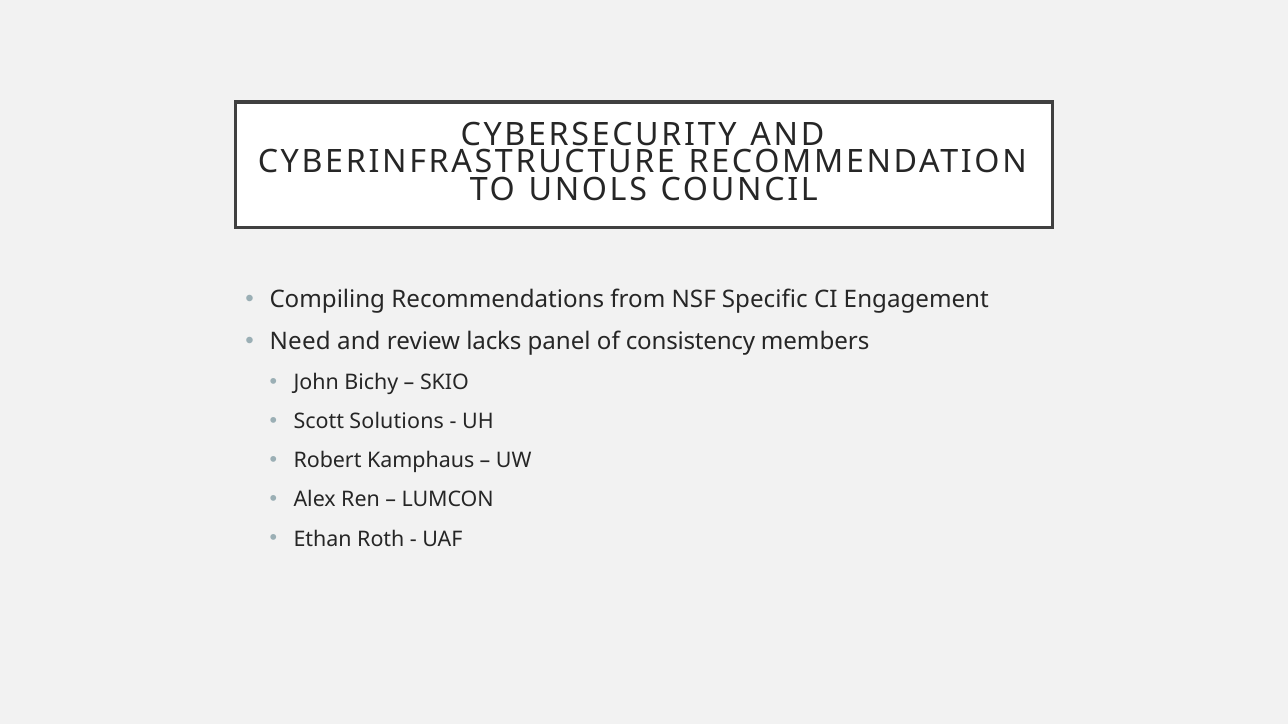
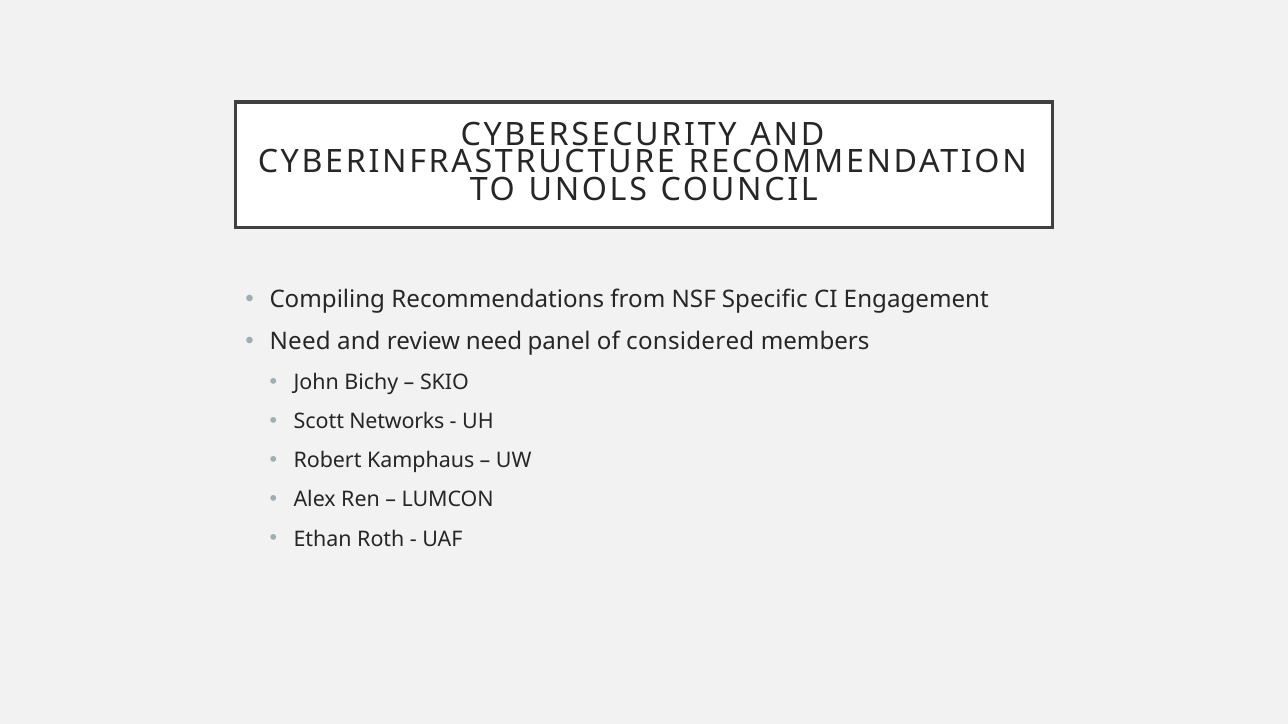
review lacks: lacks -> need
consistency: consistency -> considered
Solutions: Solutions -> Networks
